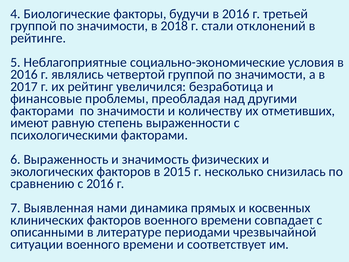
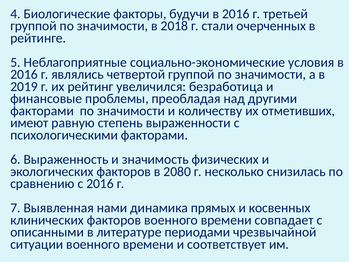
отклонений: отклонений -> очерченных
2017: 2017 -> 2019
2015: 2015 -> 2080
